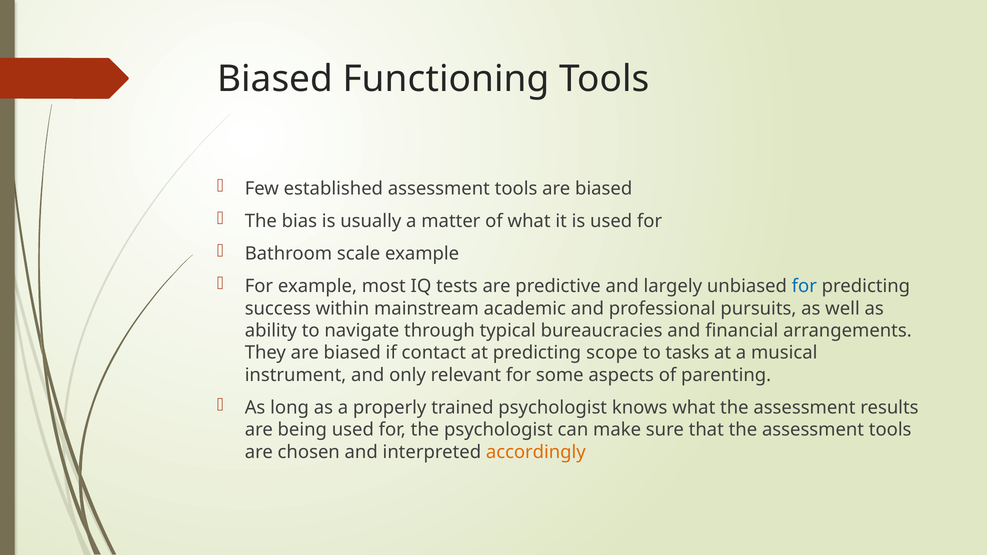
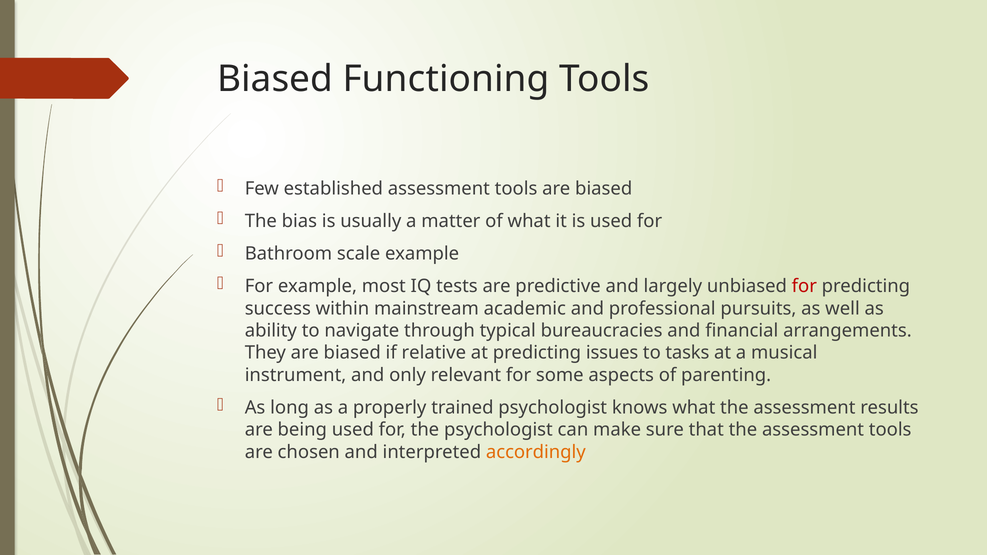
for at (804, 286) colour: blue -> red
contact: contact -> relative
scope: scope -> issues
